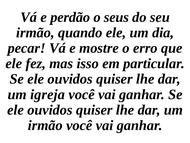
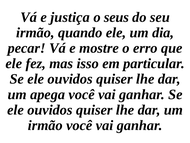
perdão: perdão -> justiça
igreja: igreja -> apega
